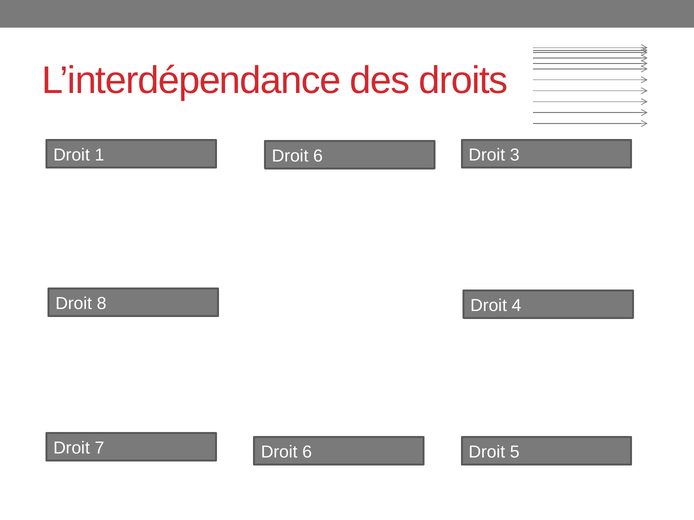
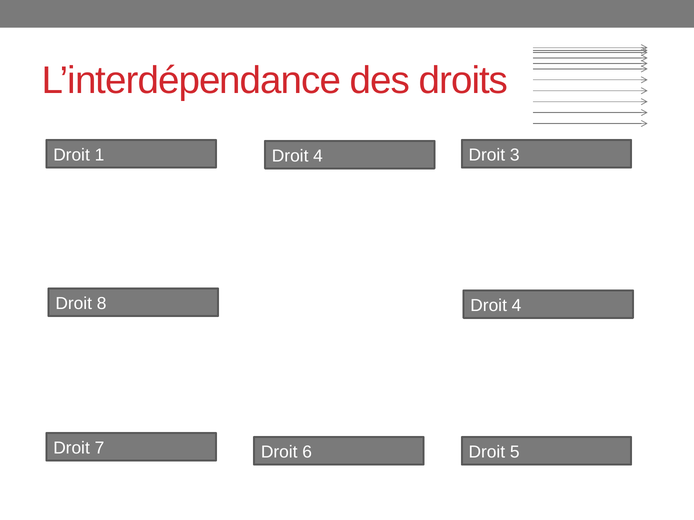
1 Droit 6: 6 -> 4
